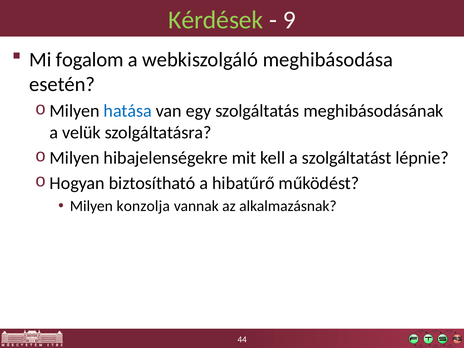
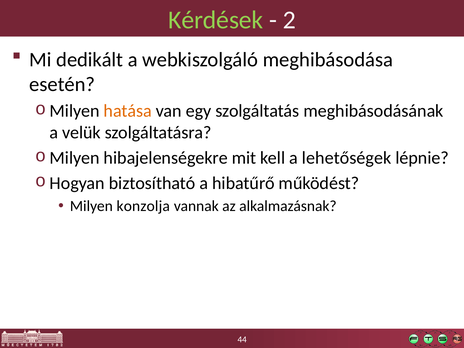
9: 9 -> 2
fogalom: fogalom -> dedikált
hatása colour: blue -> orange
szolgáltatást: szolgáltatást -> lehetőségek
